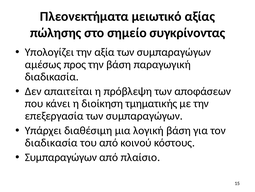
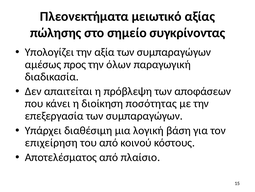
την βάση: βάση -> όλων
τμηματικής: τμηματικής -> ποσότητας
διαδικασία at (51, 142): διαδικασία -> επιχείρηση
Συμπαραγώγων at (61, 157): Συμπαραγώγων -> Αποτελέσματος
